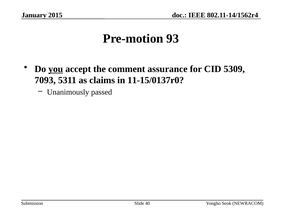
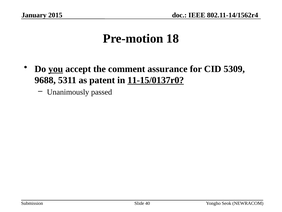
93: 93 -> 18
7093: 7093 -> 9688
claims: claims -> patent
11-15/0137r0 underline: none -> present
